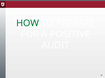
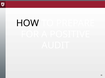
HOW colour: green -> black
